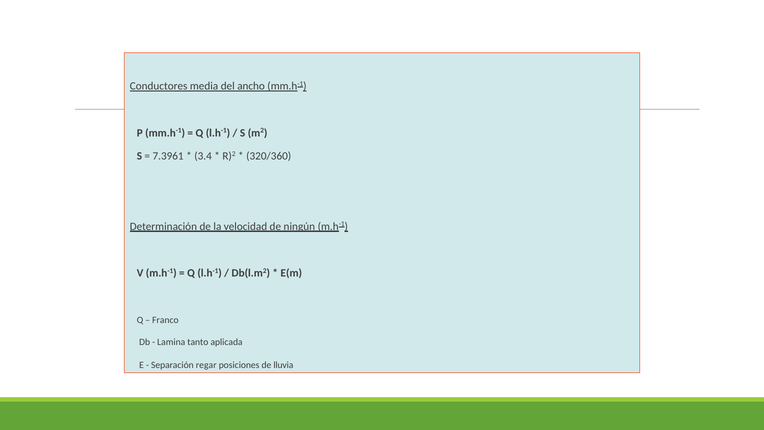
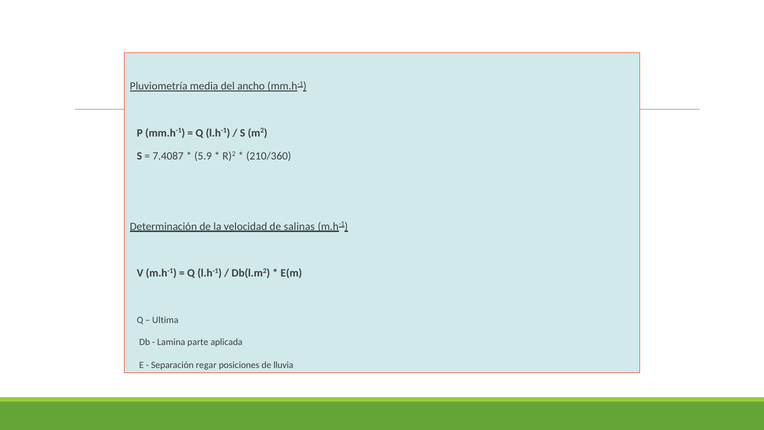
Conductores: Conductores -> Pluviometría
7.3961: 7.3961 -> 7.4087
3.4: 3.4 -> 5.9
320/360: 320/360 -> 210/360
ningún: ningún -> salinas
Franco: Franco -> Ultima
tanto: tanto -> parte
